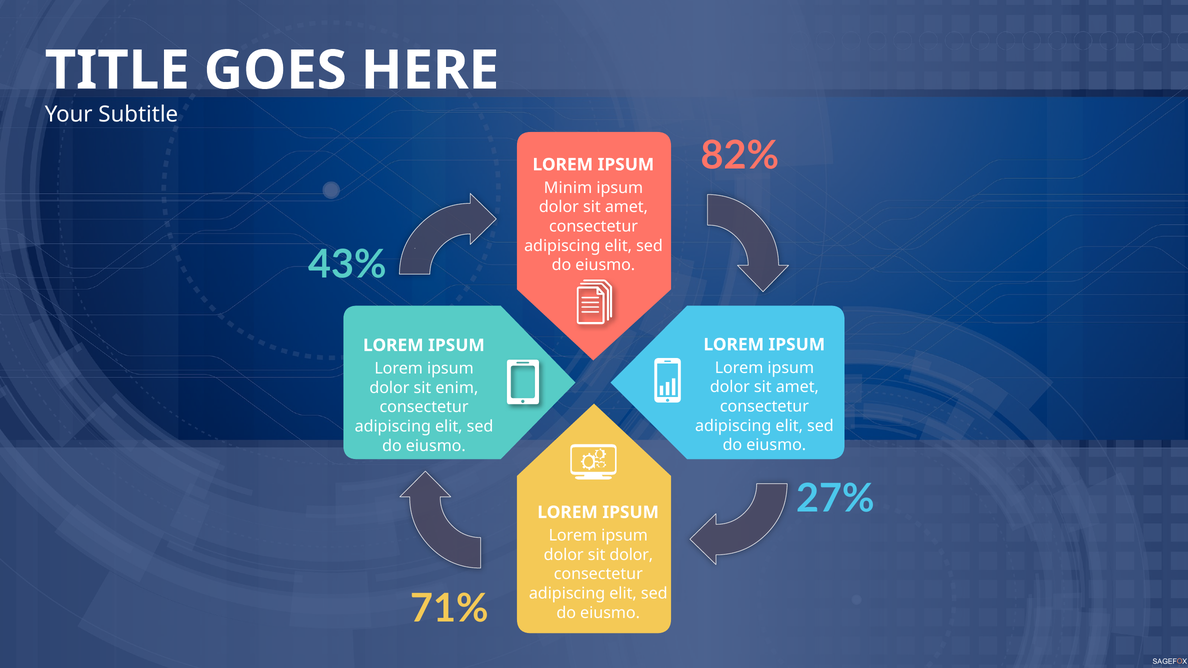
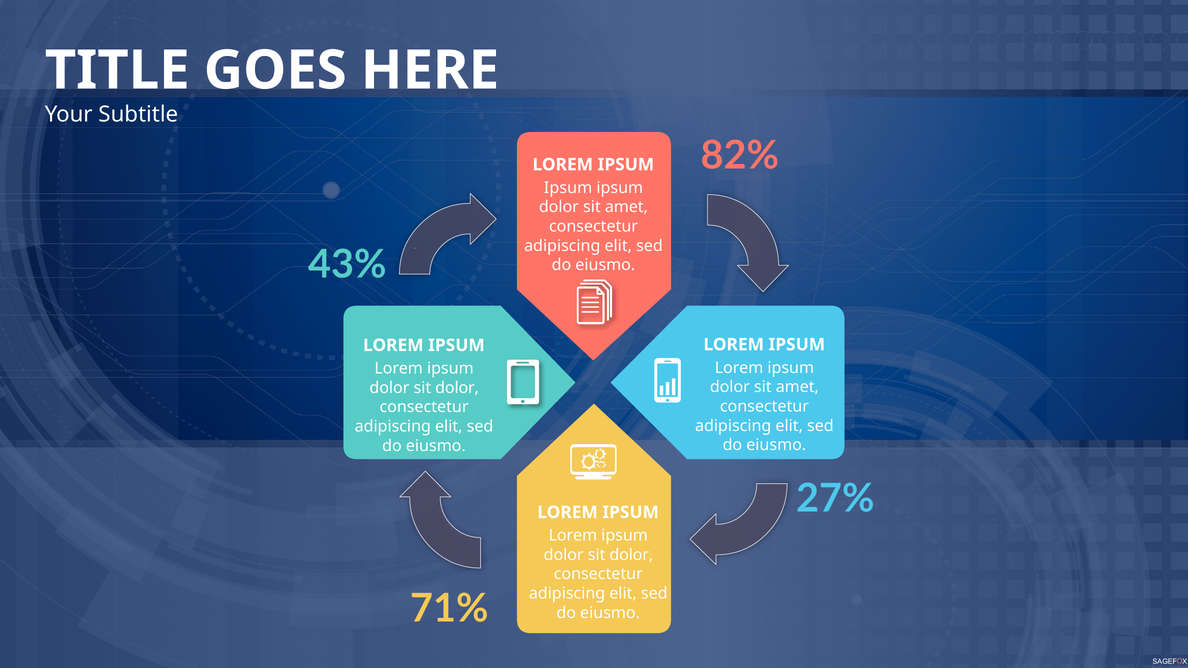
Minim at (568, 188): Minim -> Ipsum
enim at (457, 388): enim -> dolor
